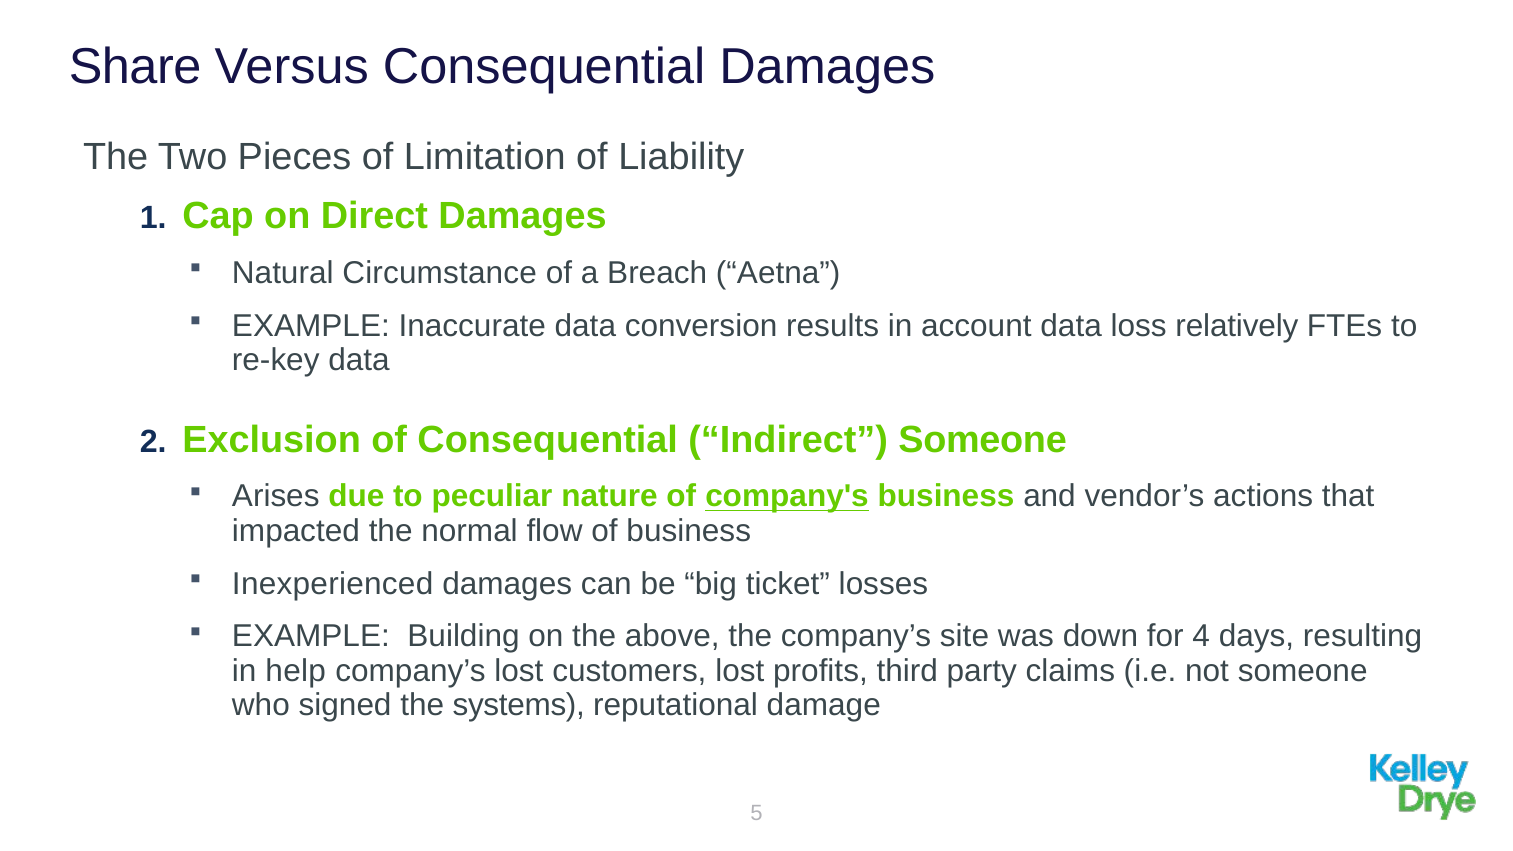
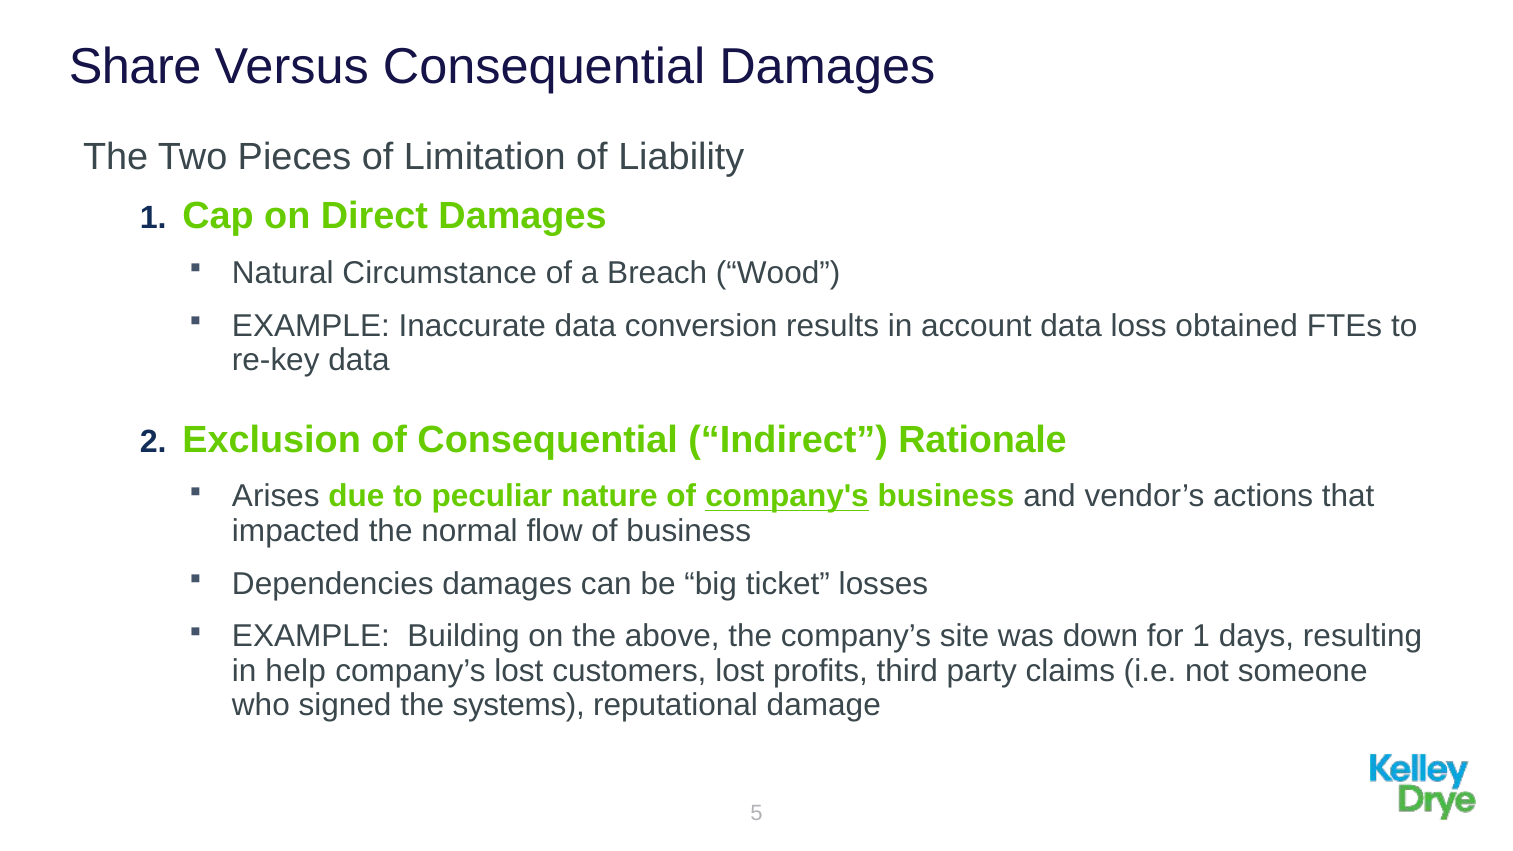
Aetna: Aetna -> Wood
relatively: relatively -> obtained
Indirect Someone: Someone -> Rationale
Inexperienced: Inexperienced -> Dependencies
for 4: 4 -> 1
